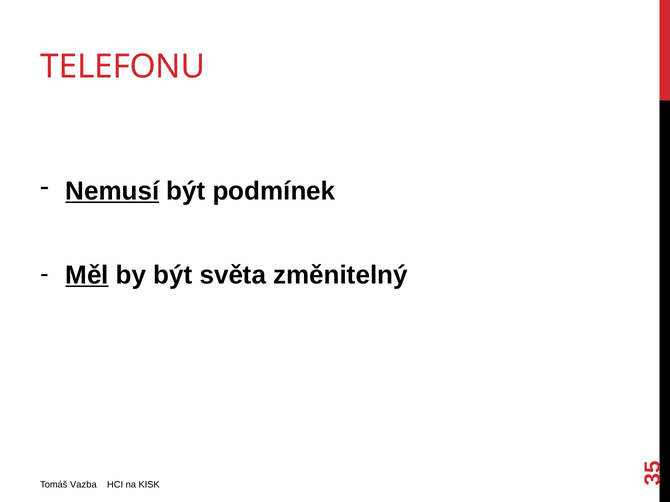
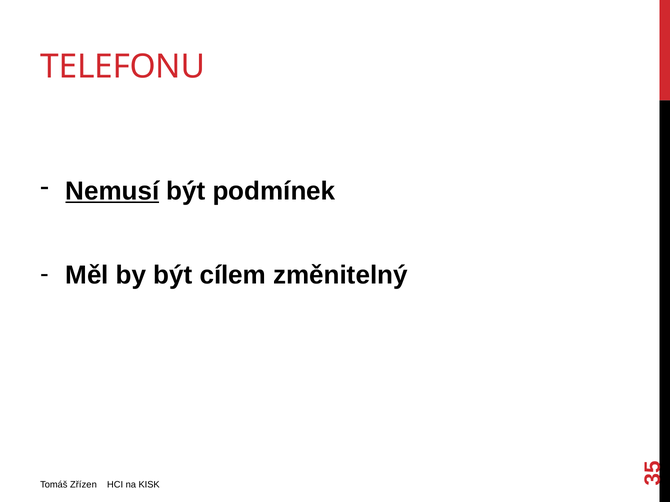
Měl underline: present -> none
světa: světa -> cílem
Vazba: Vazba -> Zřízen
